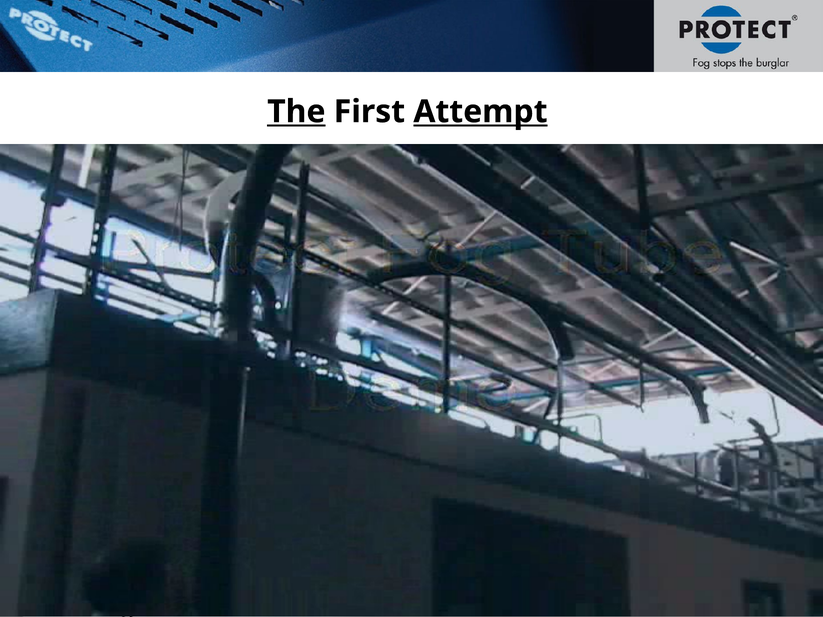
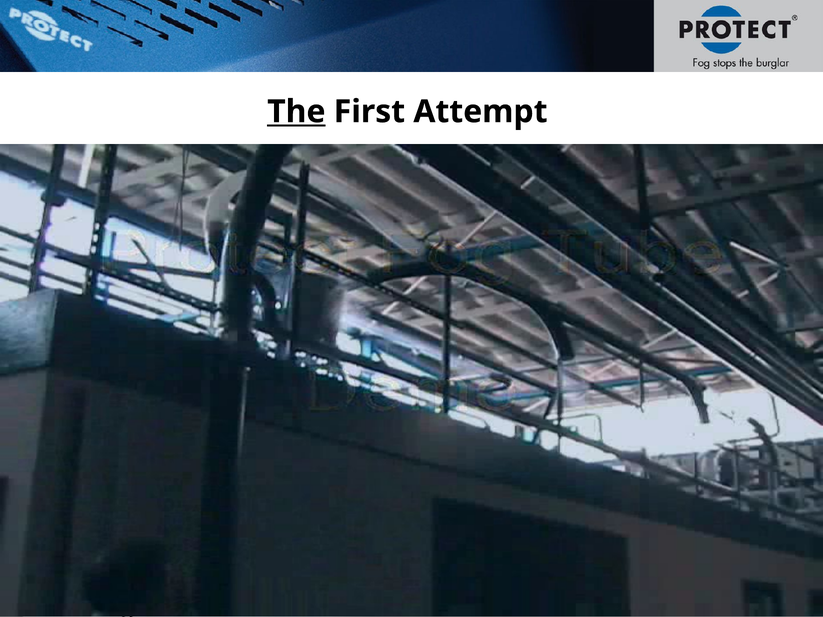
Attempt underline: present -> none
